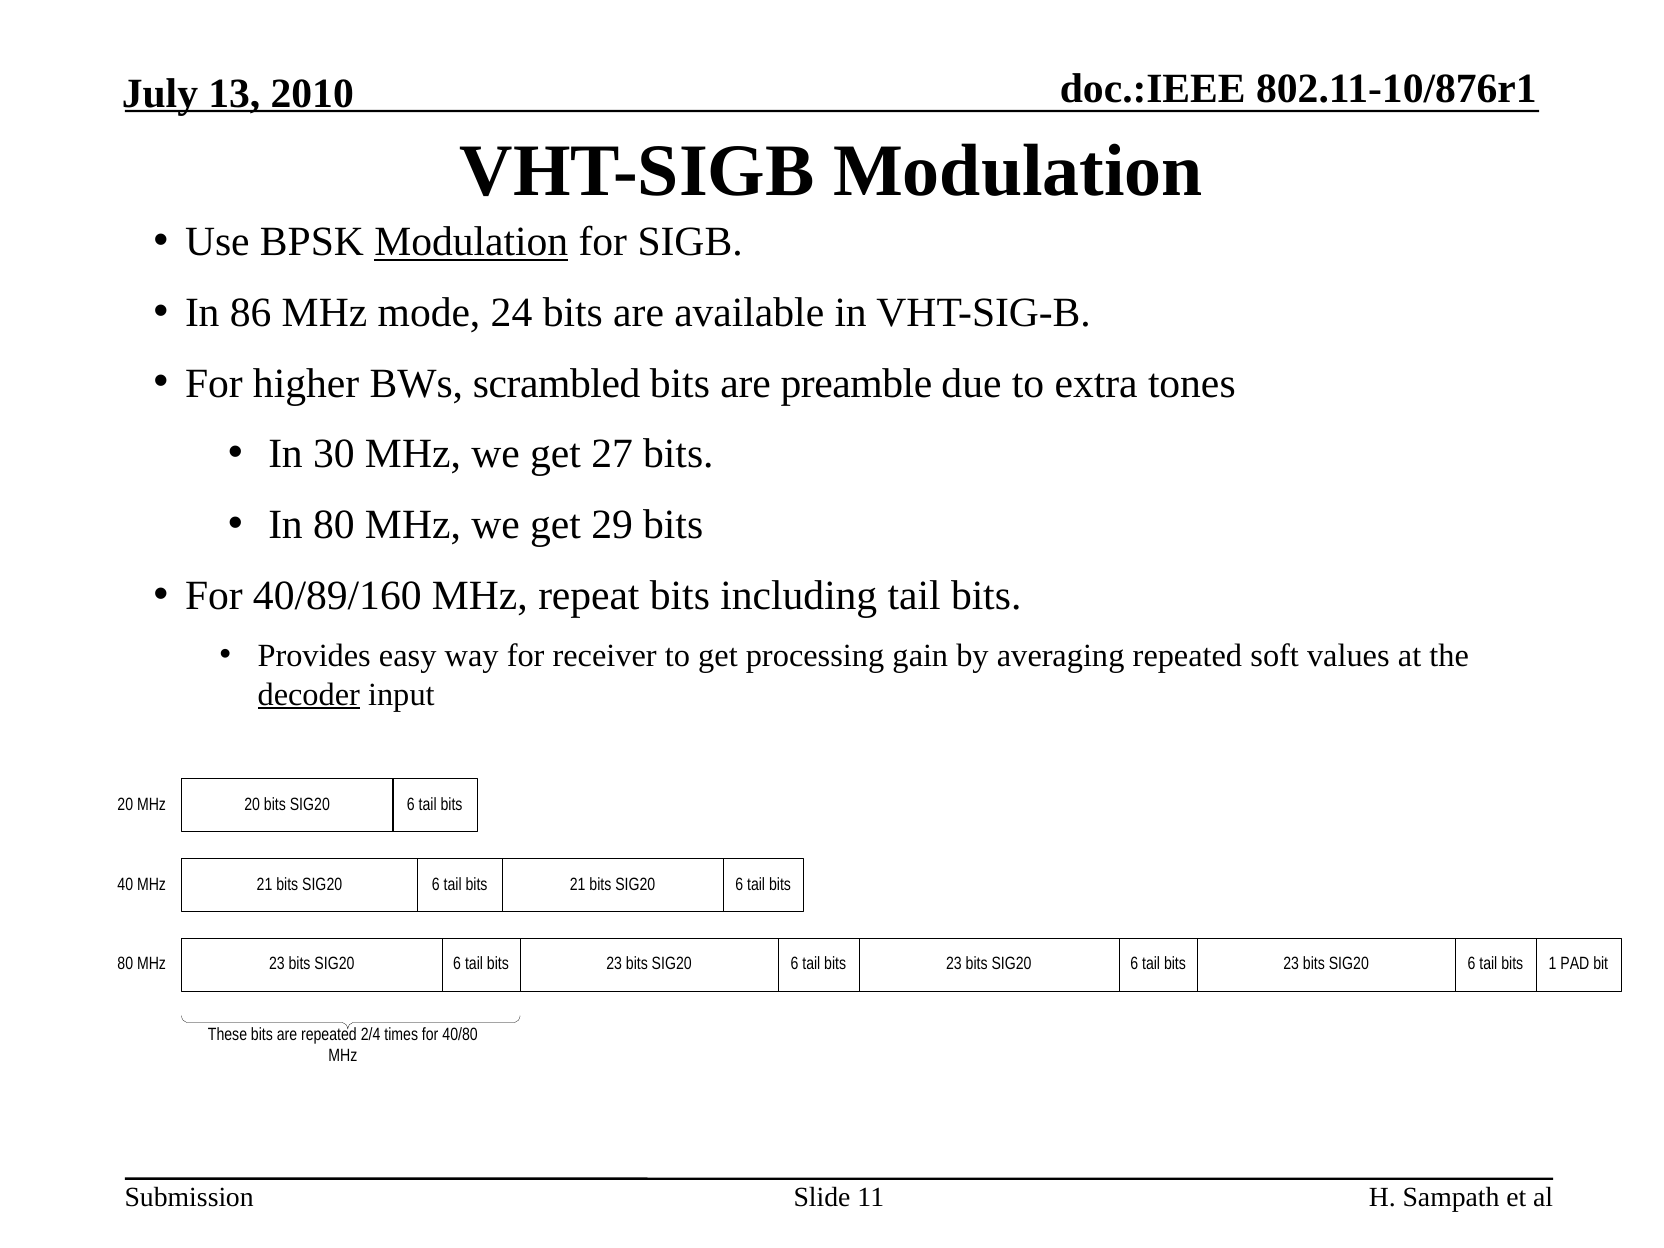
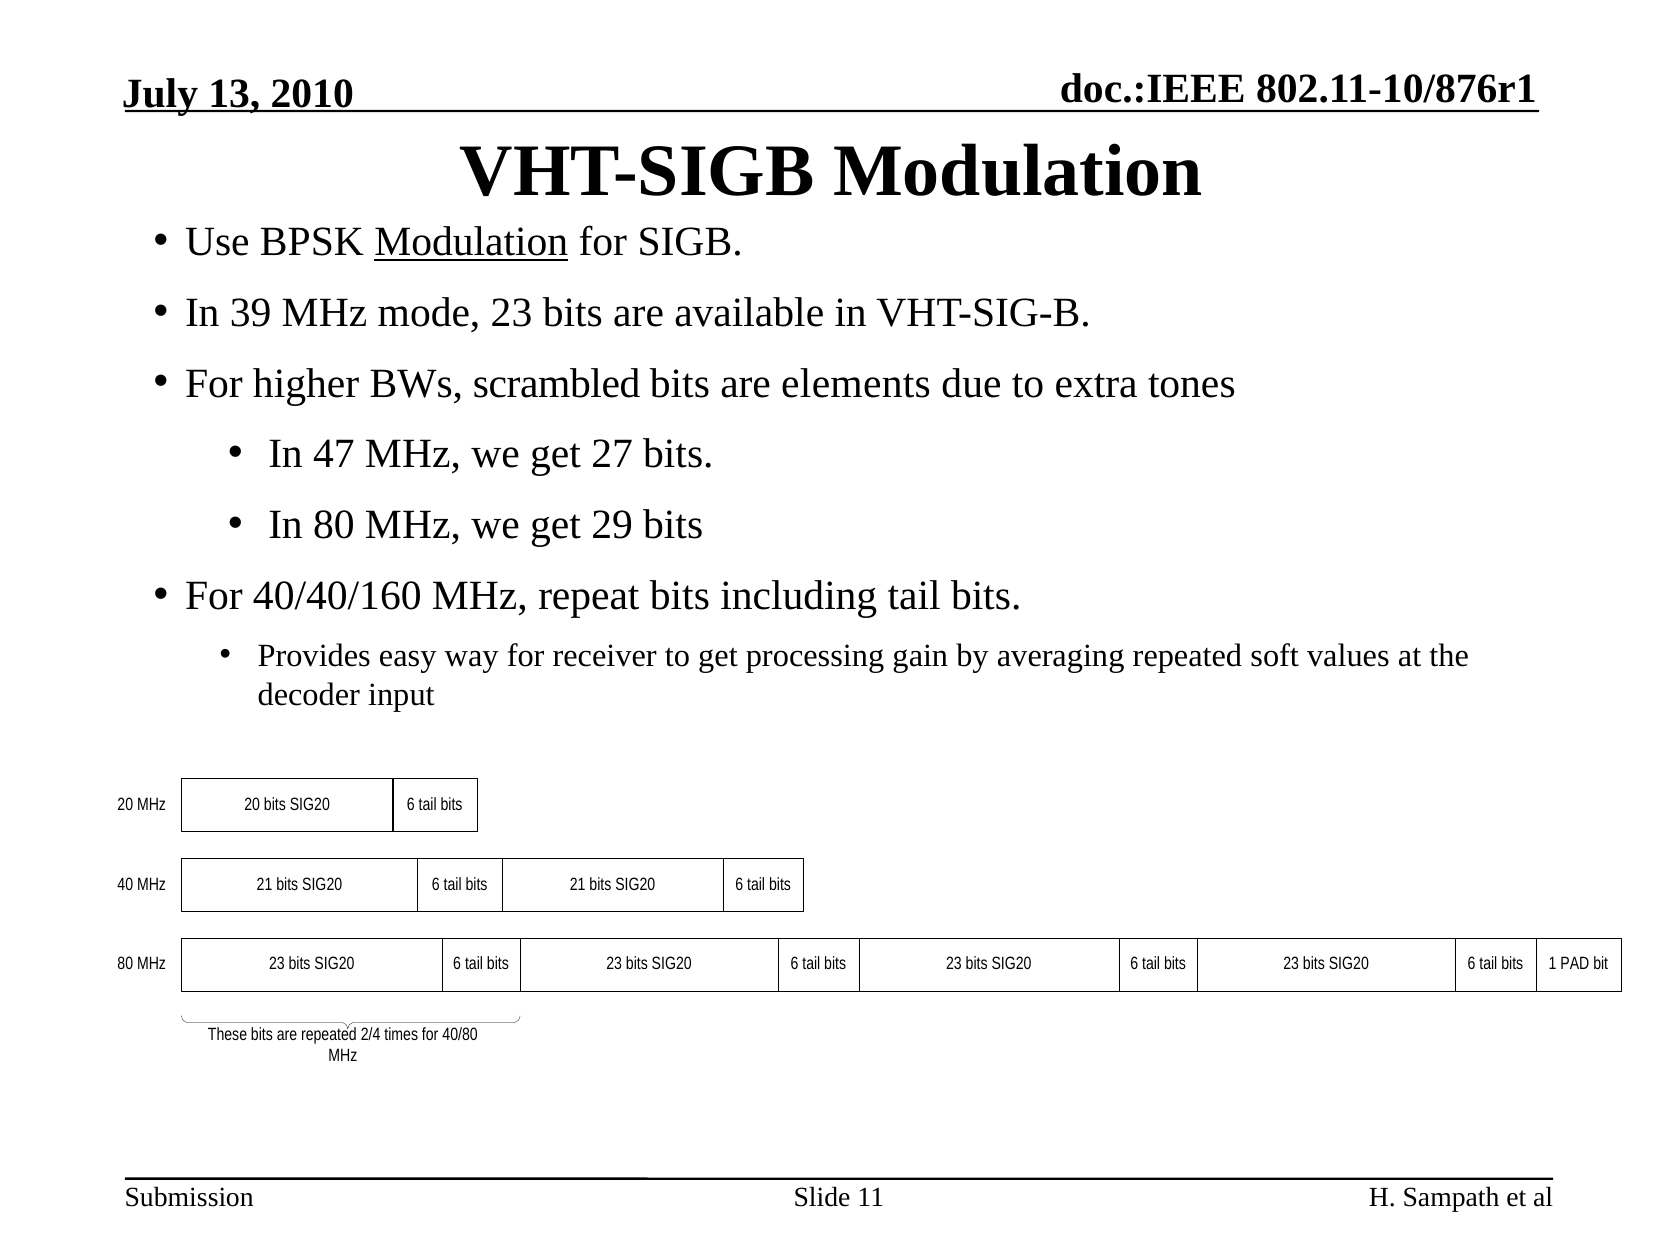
86: 86 -> 39
mode 24: 24 -> 23
preamble: preamble -> elements
30: 30 -> 47
40/89/160: 40/89/160 -> 40/40/160
decoder underline: present -> none
